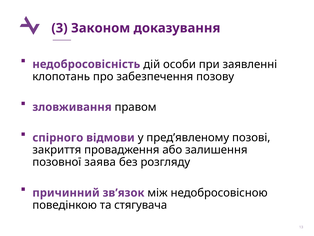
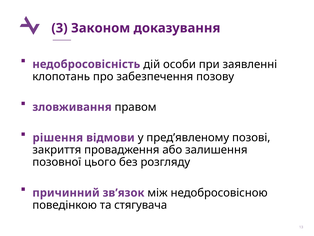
спірного: спірного -> рішення
заява: заява -> цього
